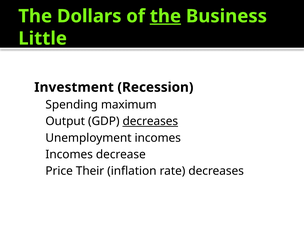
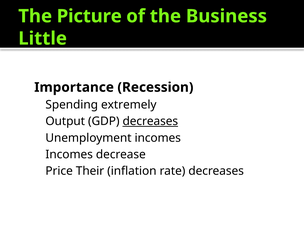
Dollars: Dollars -> Picture
the at (165, 16) underline: present -> none
Investment: Investment -> Importance
maximum: maximum -> extremely
